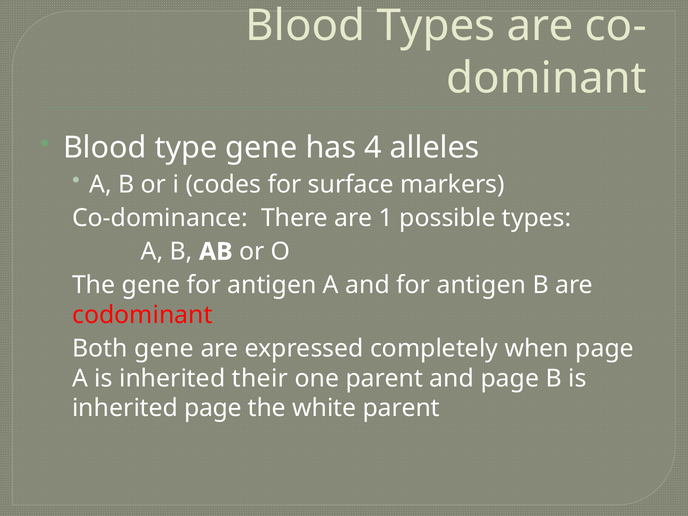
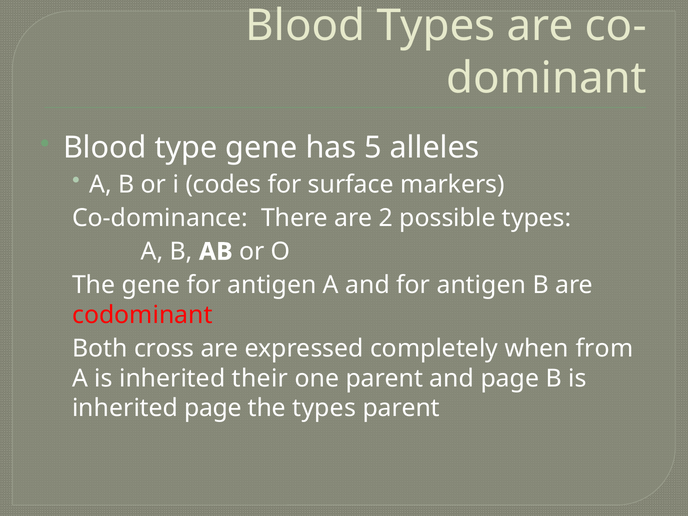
4: 4 -> 5
1: 1 -> 2
Both gene: gene -> cross
when page: page -> from
the white: white -> types
